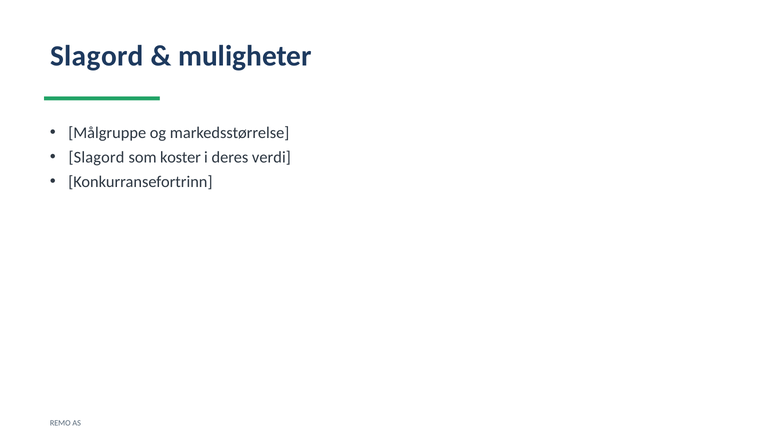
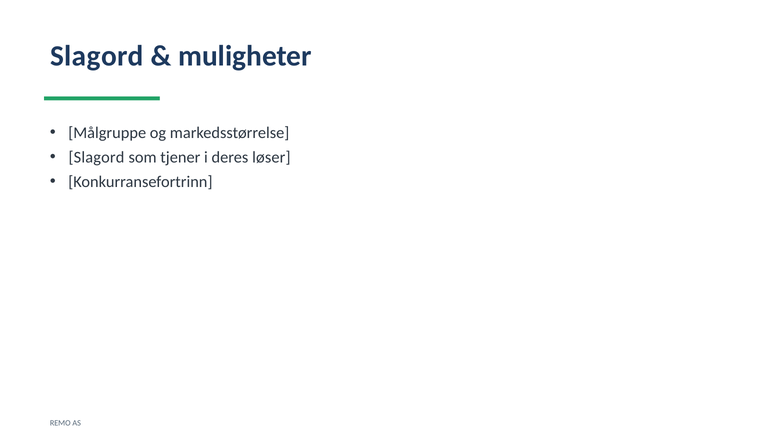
koster: koster -> tjener
verdi: verdi -> løser
